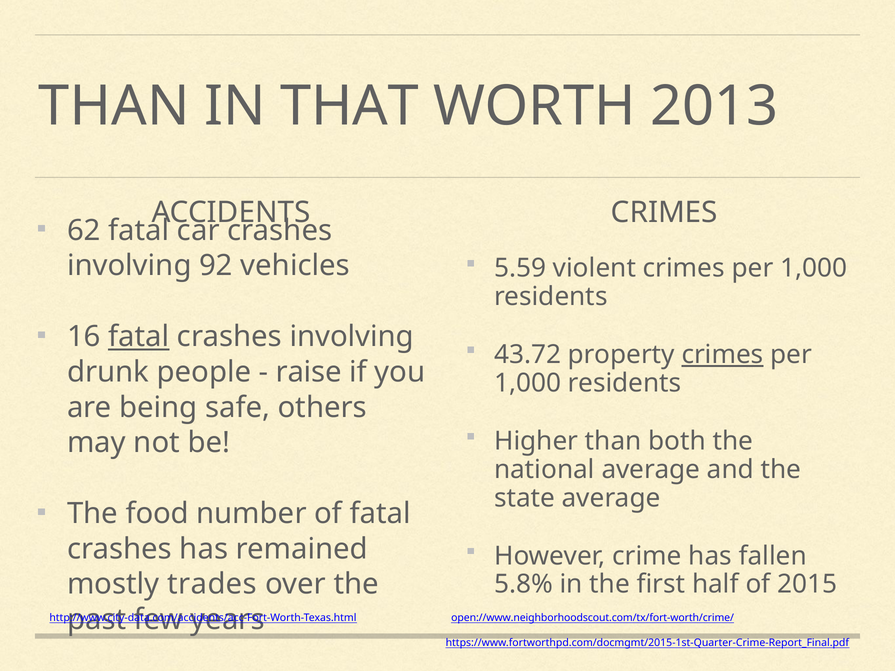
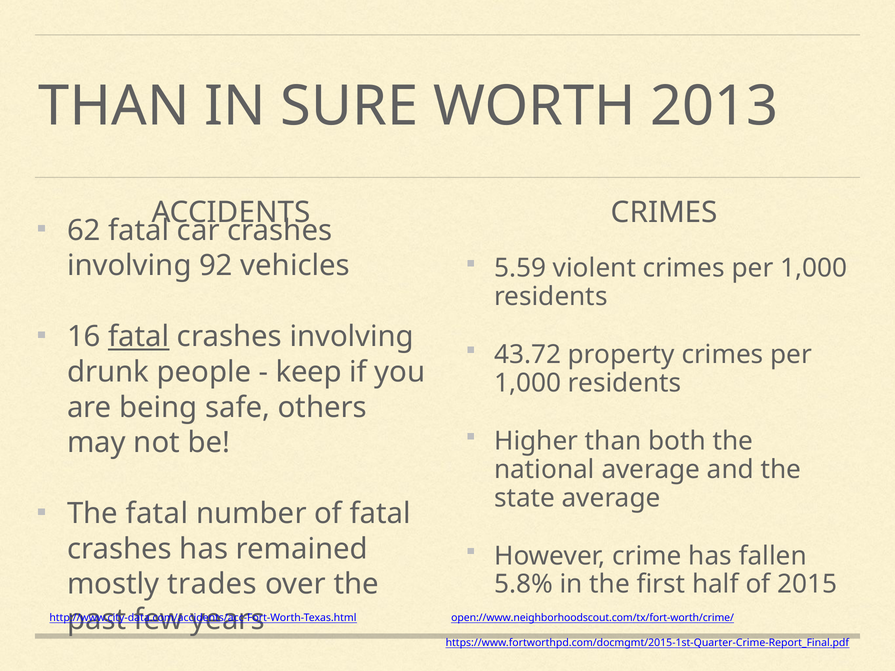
THAT: THAT -> SURE
crimes at (723, 355) underline: present -> none
raise: raise -> keep
The food: food -> fatal
